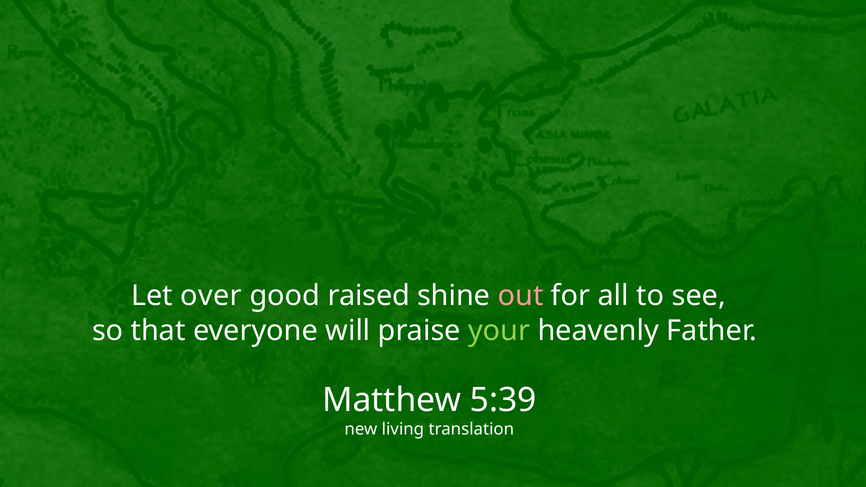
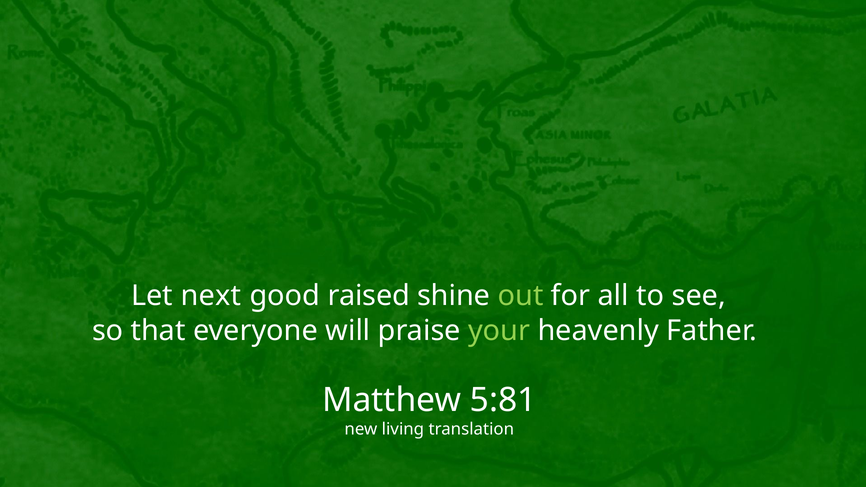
over: over -> next
out colour: pink -> light green
5:39: 5:39 -> 5:81
